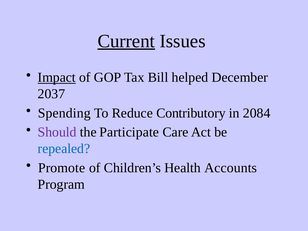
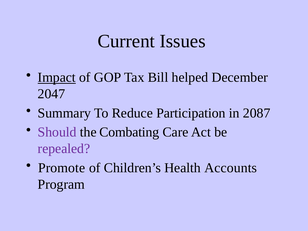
Current underline: present -> none
2037: 2037 -> 2047
Spending: Spending -> Summary
Contributory: Contributory -> Participation
2084: 2084 -> 2087
Participate: Participate -> Combating
repealed colour: blue -> purple
